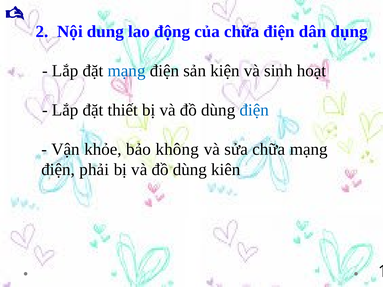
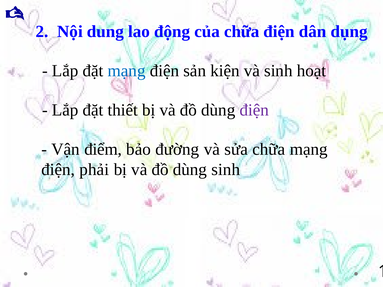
điện at (254, 110) colour: blue -> purple
khỏe: khỏe -> điểm
không: không -> đường
dùng kiên: kiên -> sinh
